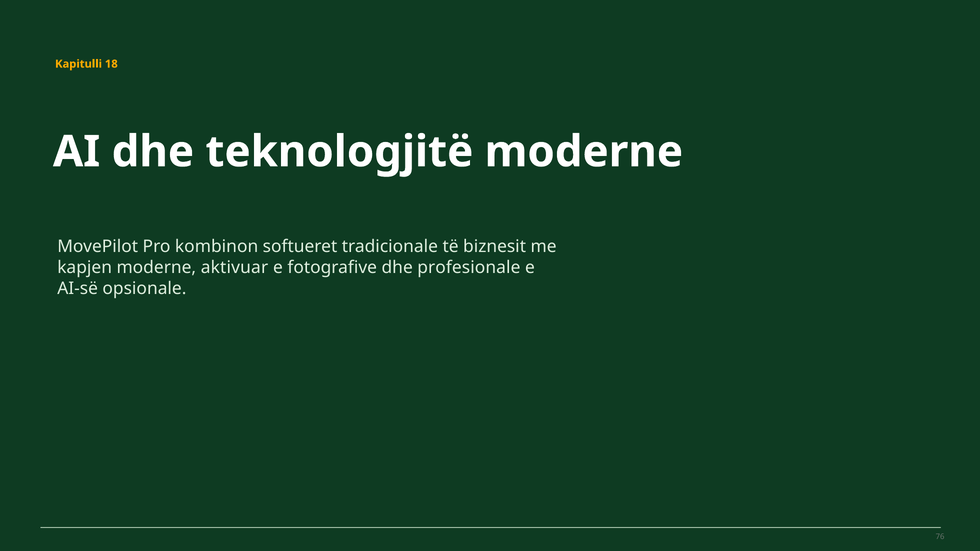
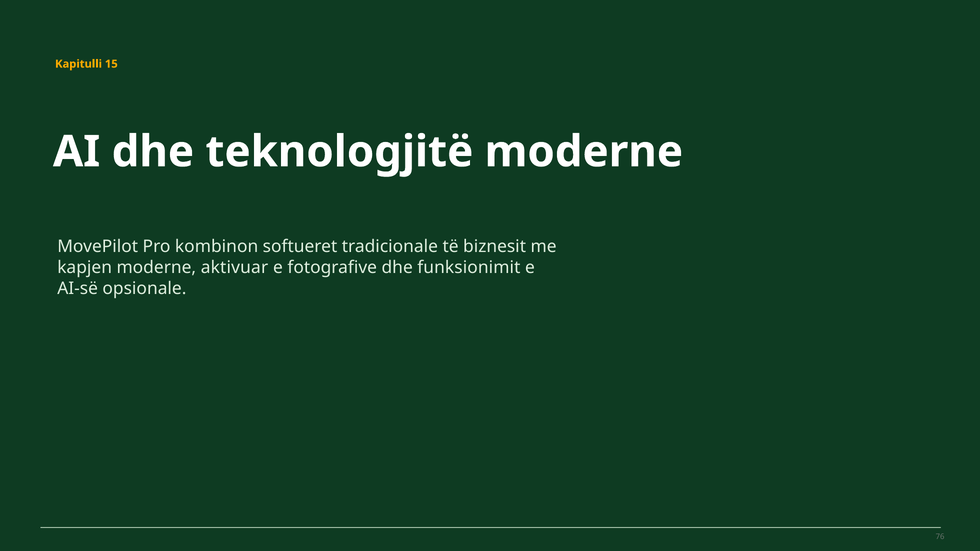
18: 18 -> 15
profesionale: profesionale -> funksionimit
